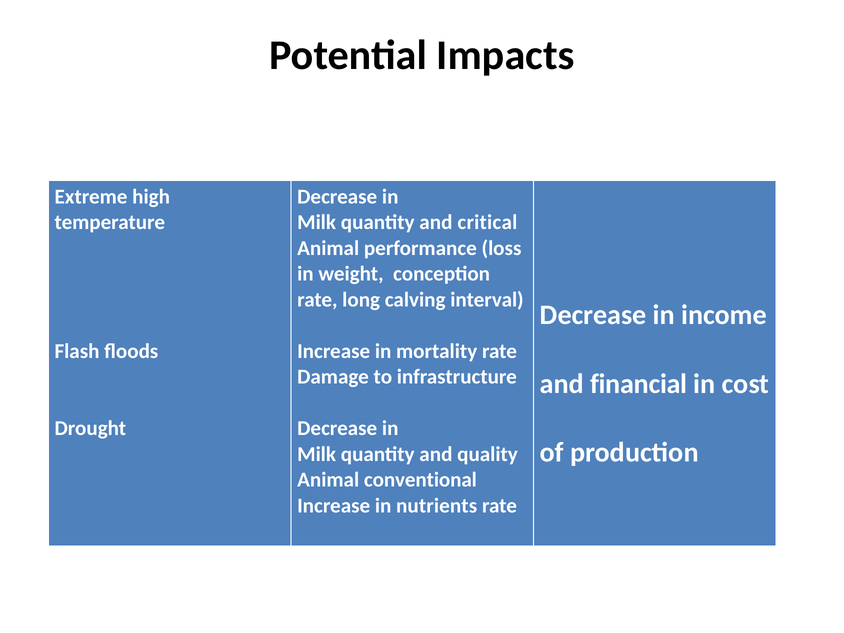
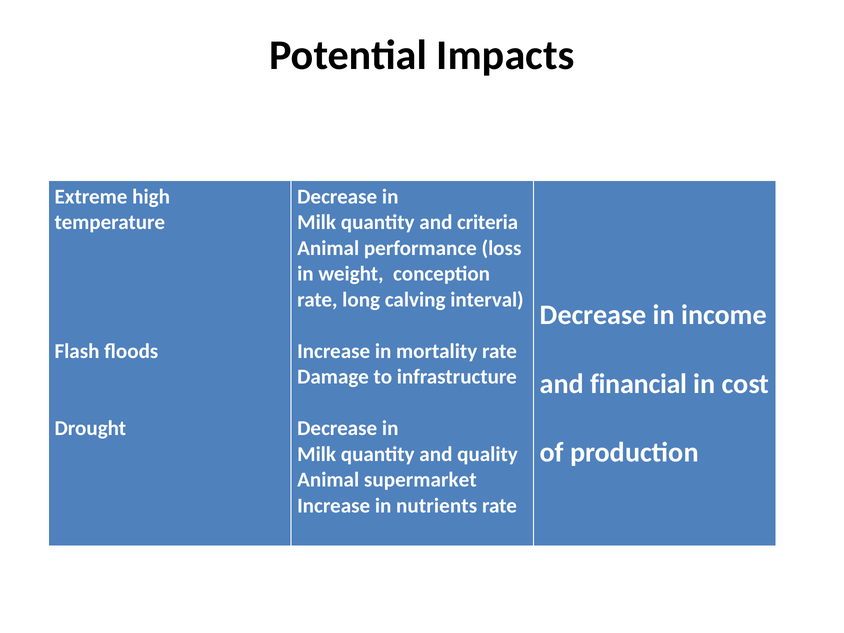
critical: critical -> criteria
conventional: conventional -> supermarket
